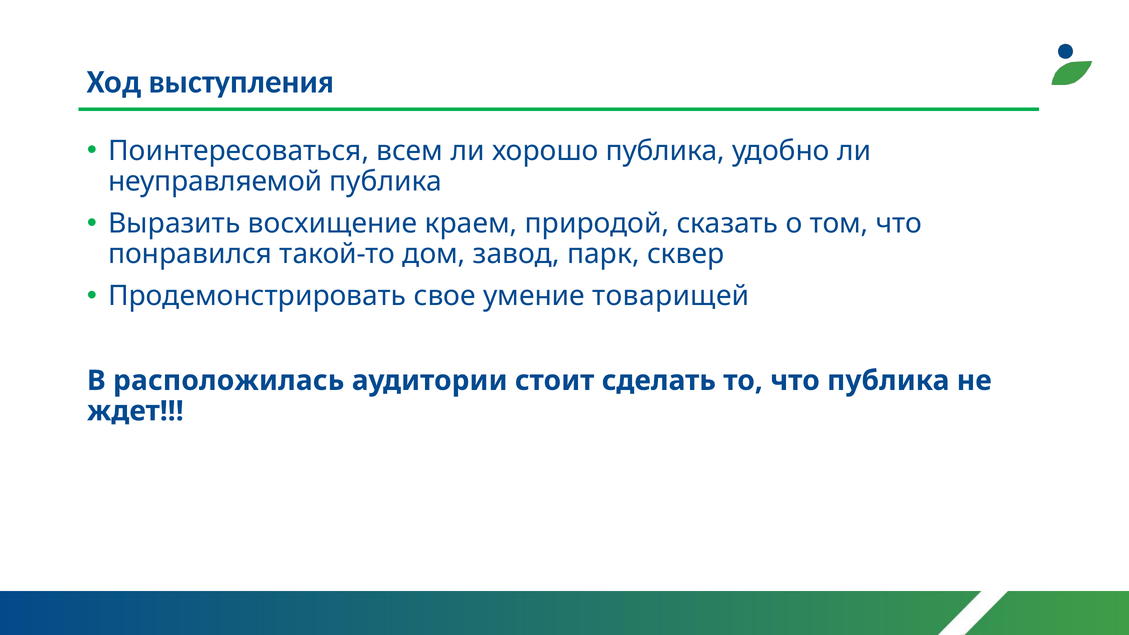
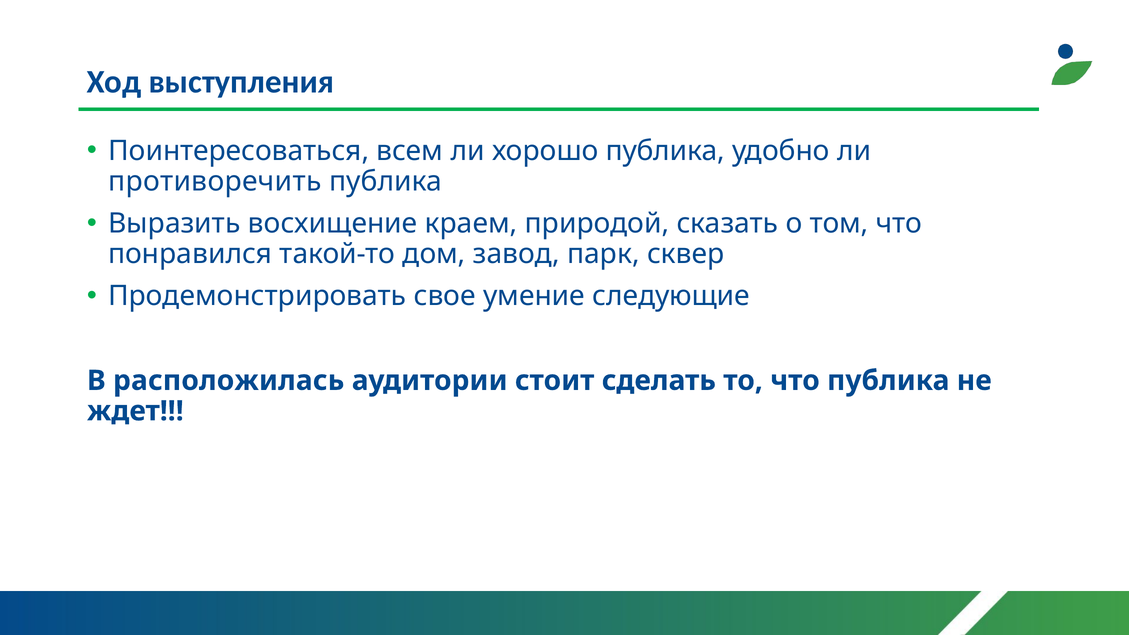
неуправляемой: неуправляемой -> противоречить
товарищей: товарищей -> следующие
